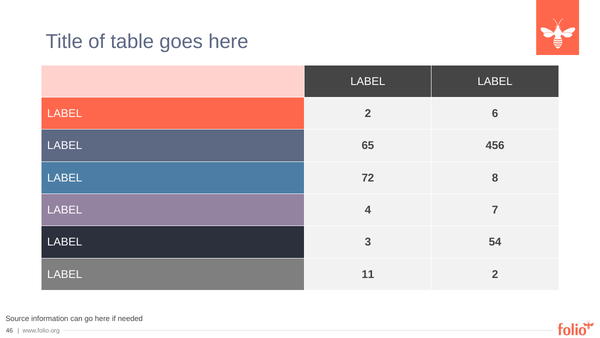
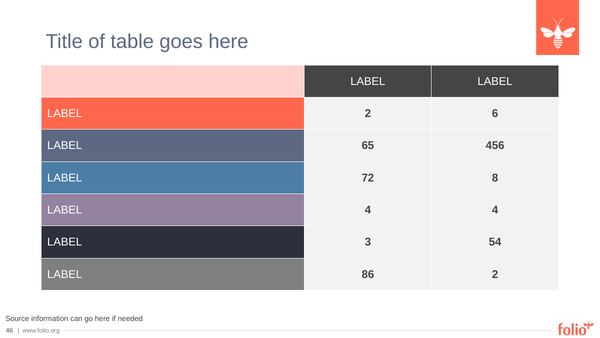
4 7: 7 -> 4
11: 11 -> 86
